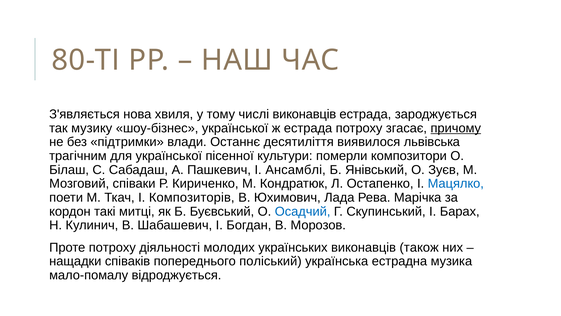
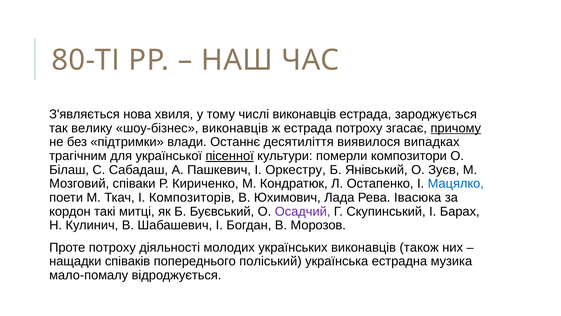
музику: музику -> велику
шоу-бізнес української: української -> виконавців
львівська: львівська -> випадках
пісенної underline: none -> present
Ансамблі: Ансамблі -> Оркестру
Марічка: Марічка -> Івасюка
Осадчий colour: blue -> purple
